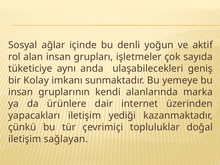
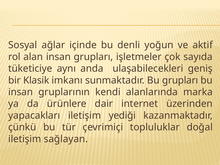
Kolay: Kolay -> Klasik
Bu yemeye: yemeye -> grupları
